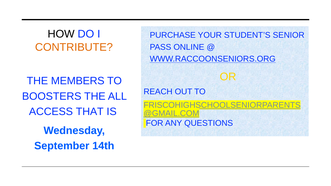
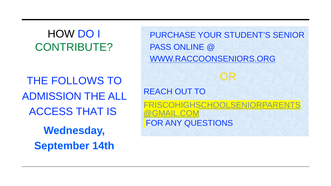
CONTRIBUTE colour: orange -> green
MEMBERS: MEMBERS -> FOLLOWS
BOOSTERS: BOOSTERS -> ADMISSION
